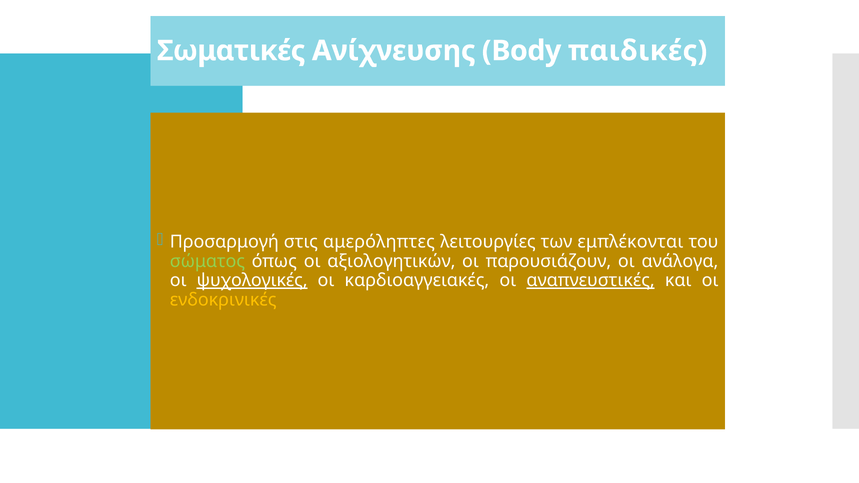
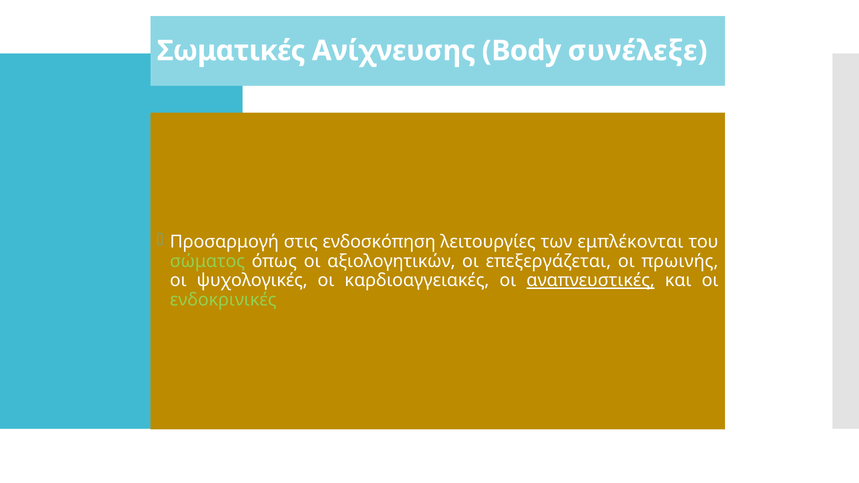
παιδικές: παιδικές -> συνέλεξε
αμερόληπτες: αμερόληπτες -> ενδοσκόπηση
παρουσιάζουν: παρουσιάζουν -> επεξεργάζεται
ανάλογα: ανάλογα -> πρωινής
ψυχολογικές underline: present -> none
ενδοκρινικές colour: yellow -> light green
